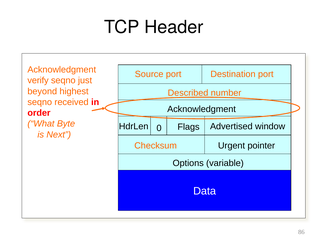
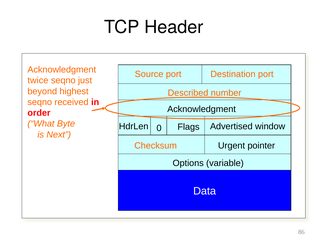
verify: verify -> twice
